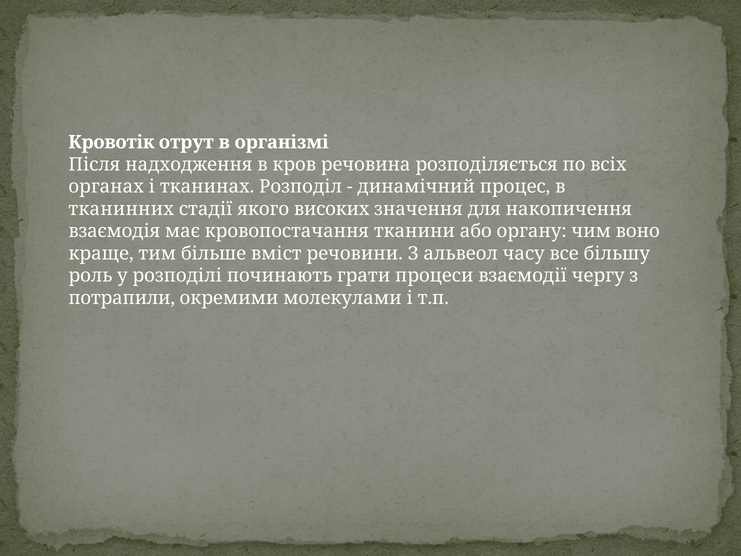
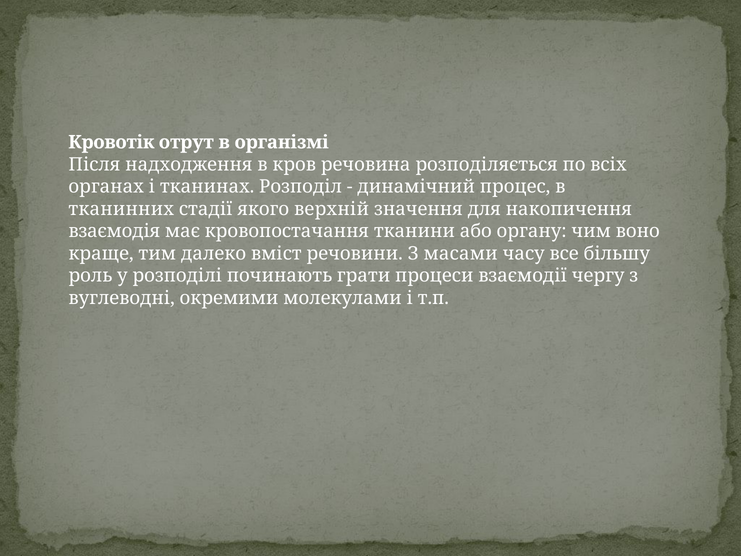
високих: високих -> верхній
більше: більше -> далеко
альвеол: альвеол -> масами
потрапили: потрапили -> вуглеводні
